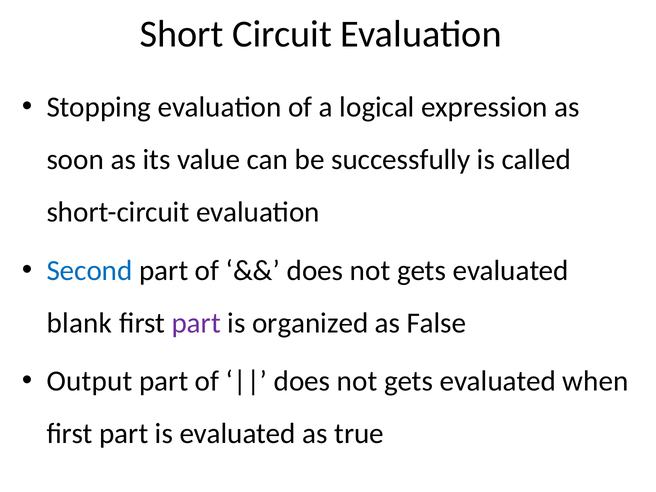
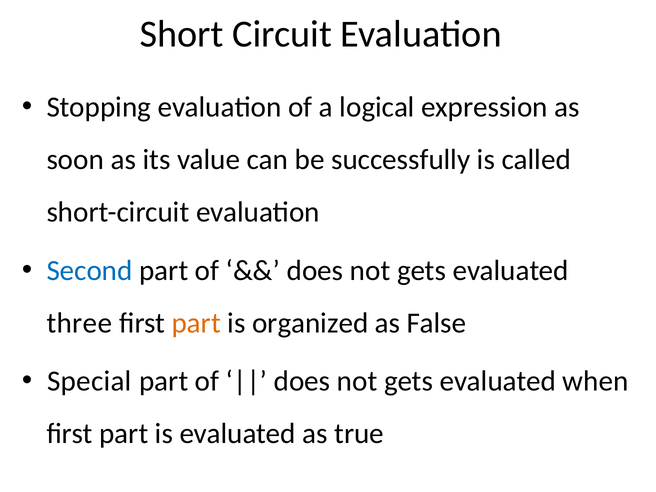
blank: blank -> three
part at (196, 323) colour: purple -> orange
Output: Output -> Special
